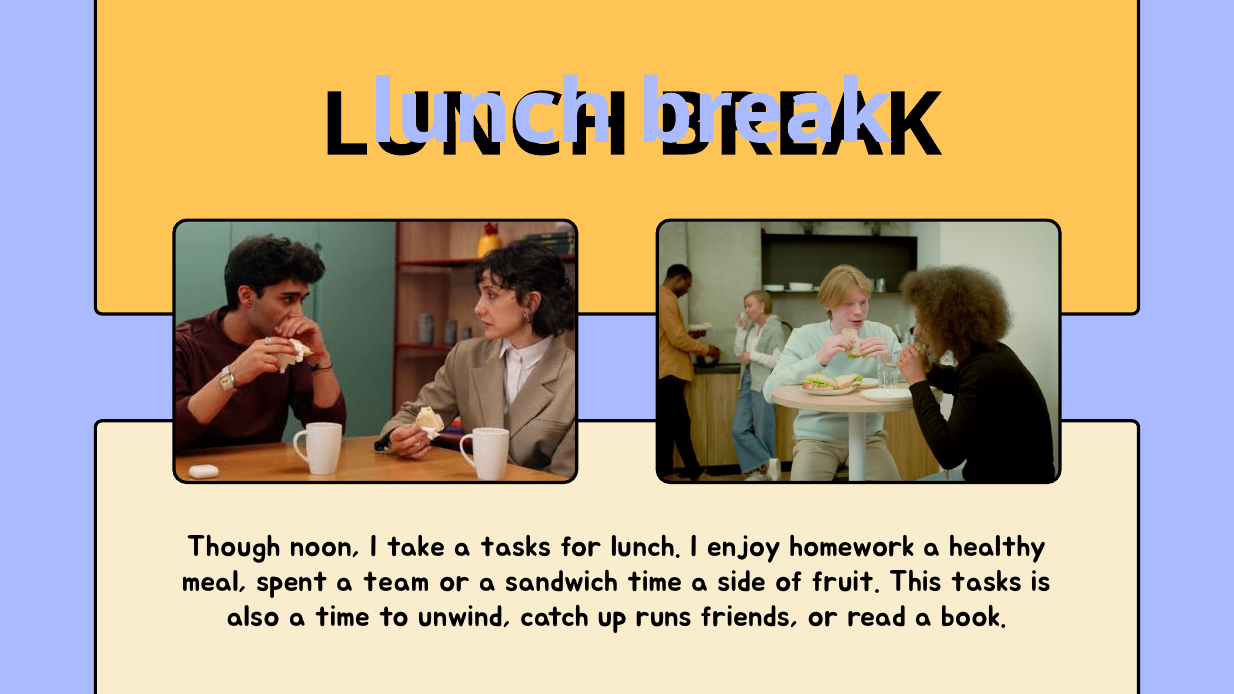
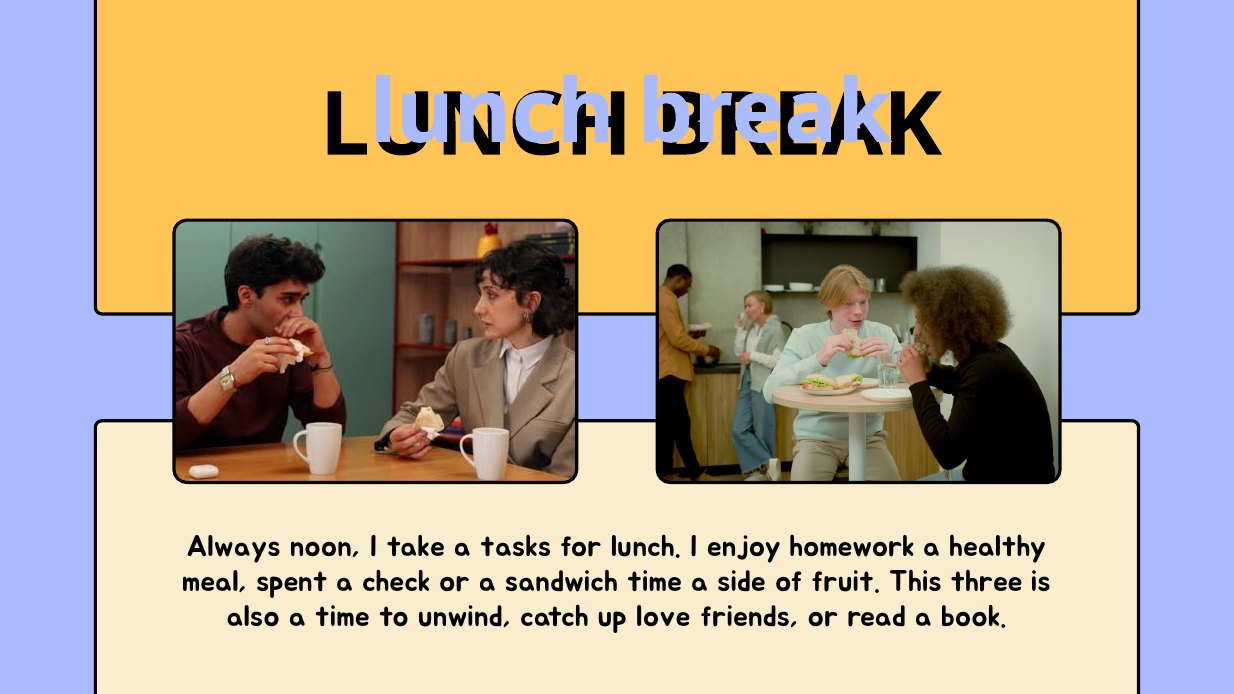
Though: Though -> Always
team: team -> check
This tasks: tasks -> three
runs: runs -> love
